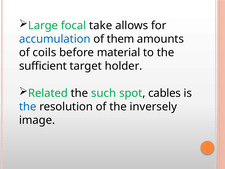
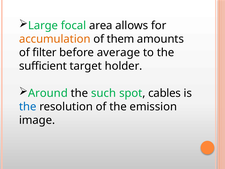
take: take -> area
accumulation colour: blue -> orange
coils: coils -> filter
material: material -> average
Related: Related -> Around
inversely: inversely -> emission
